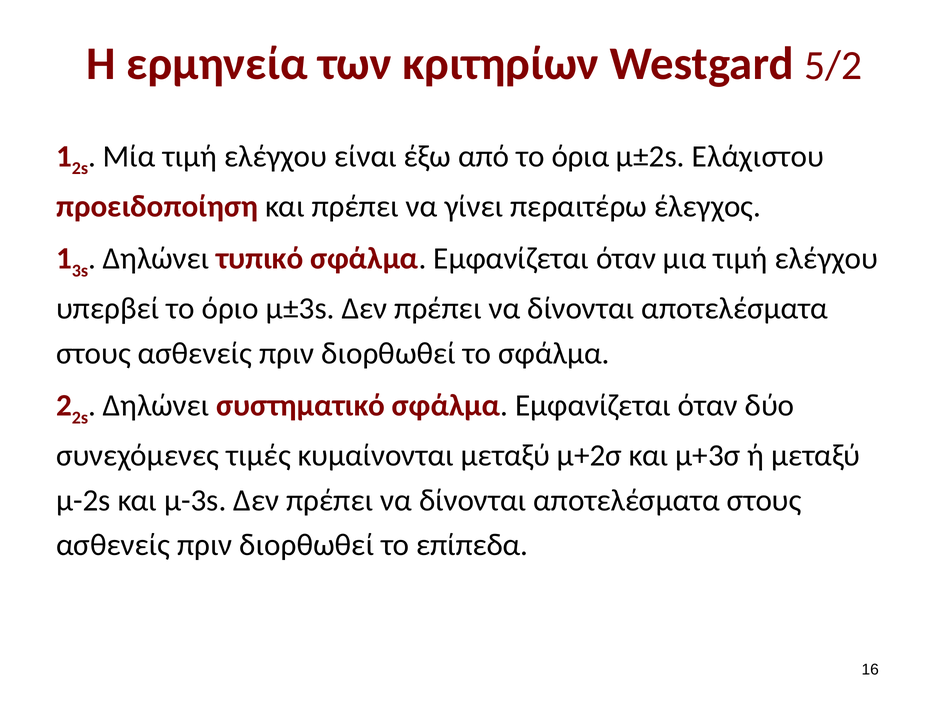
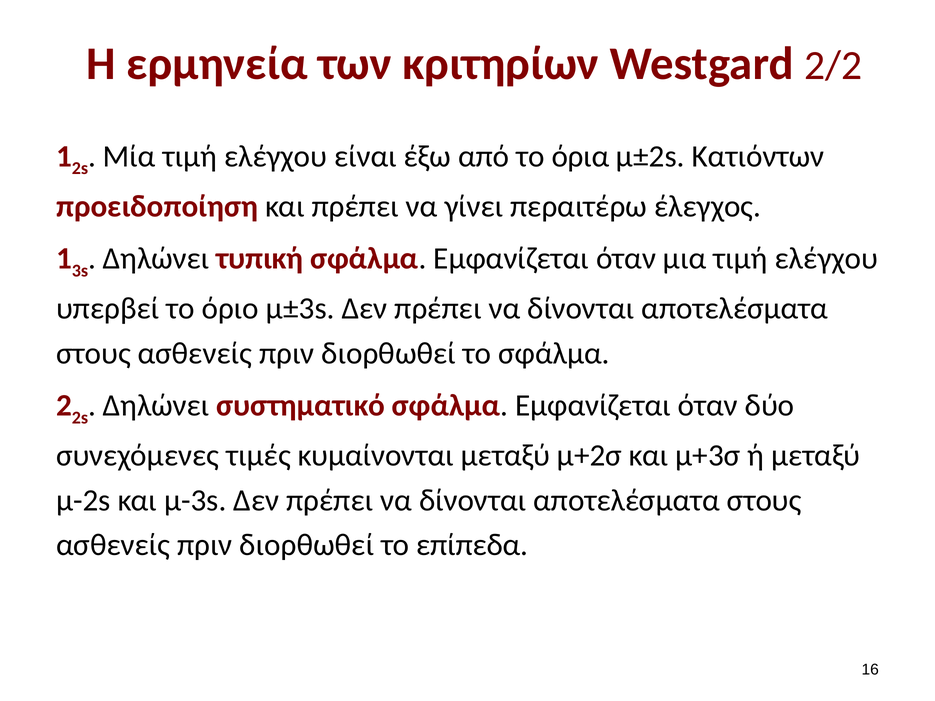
5/2: 5/2 -> 2/2
Ελάχιστου: Ελάχιστου -> Κατιόντων
τυπικό: τυπικό -> τυπική
